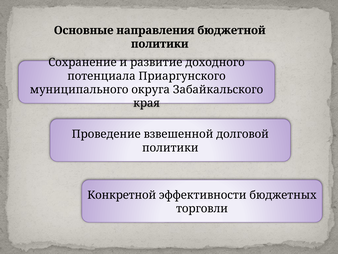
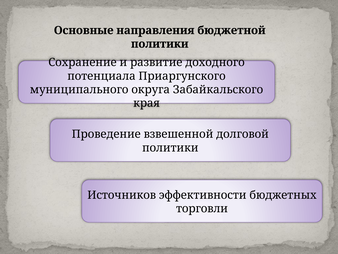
Конкретной: Конкретной -> Источников
